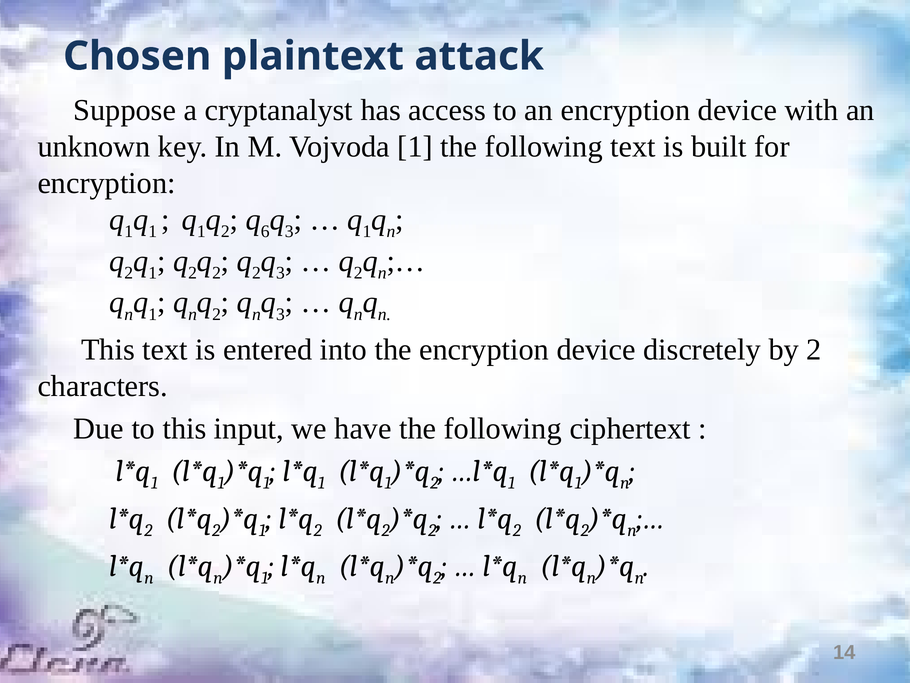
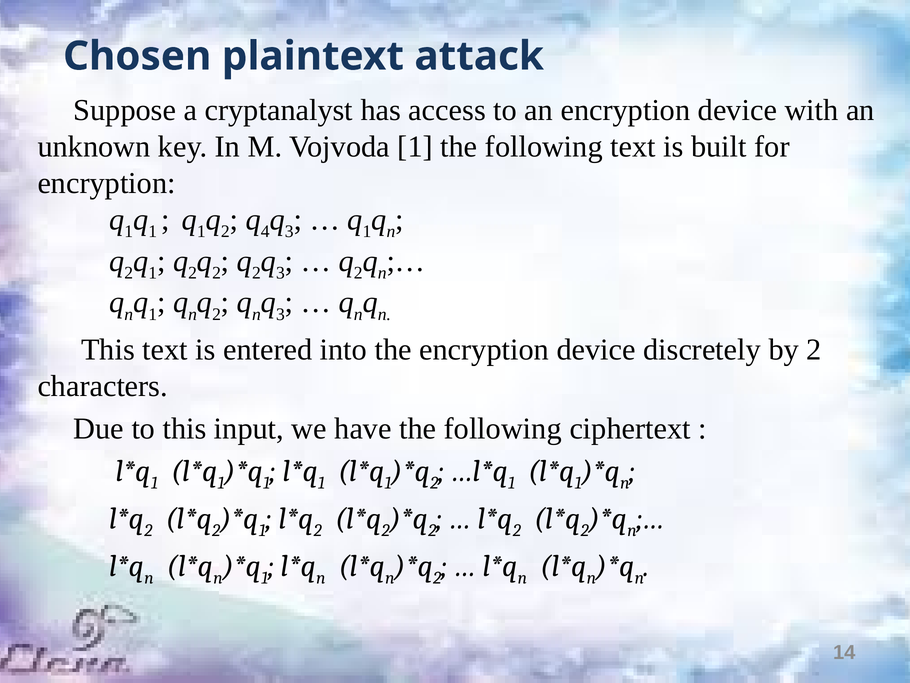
6: 6 -> 4
